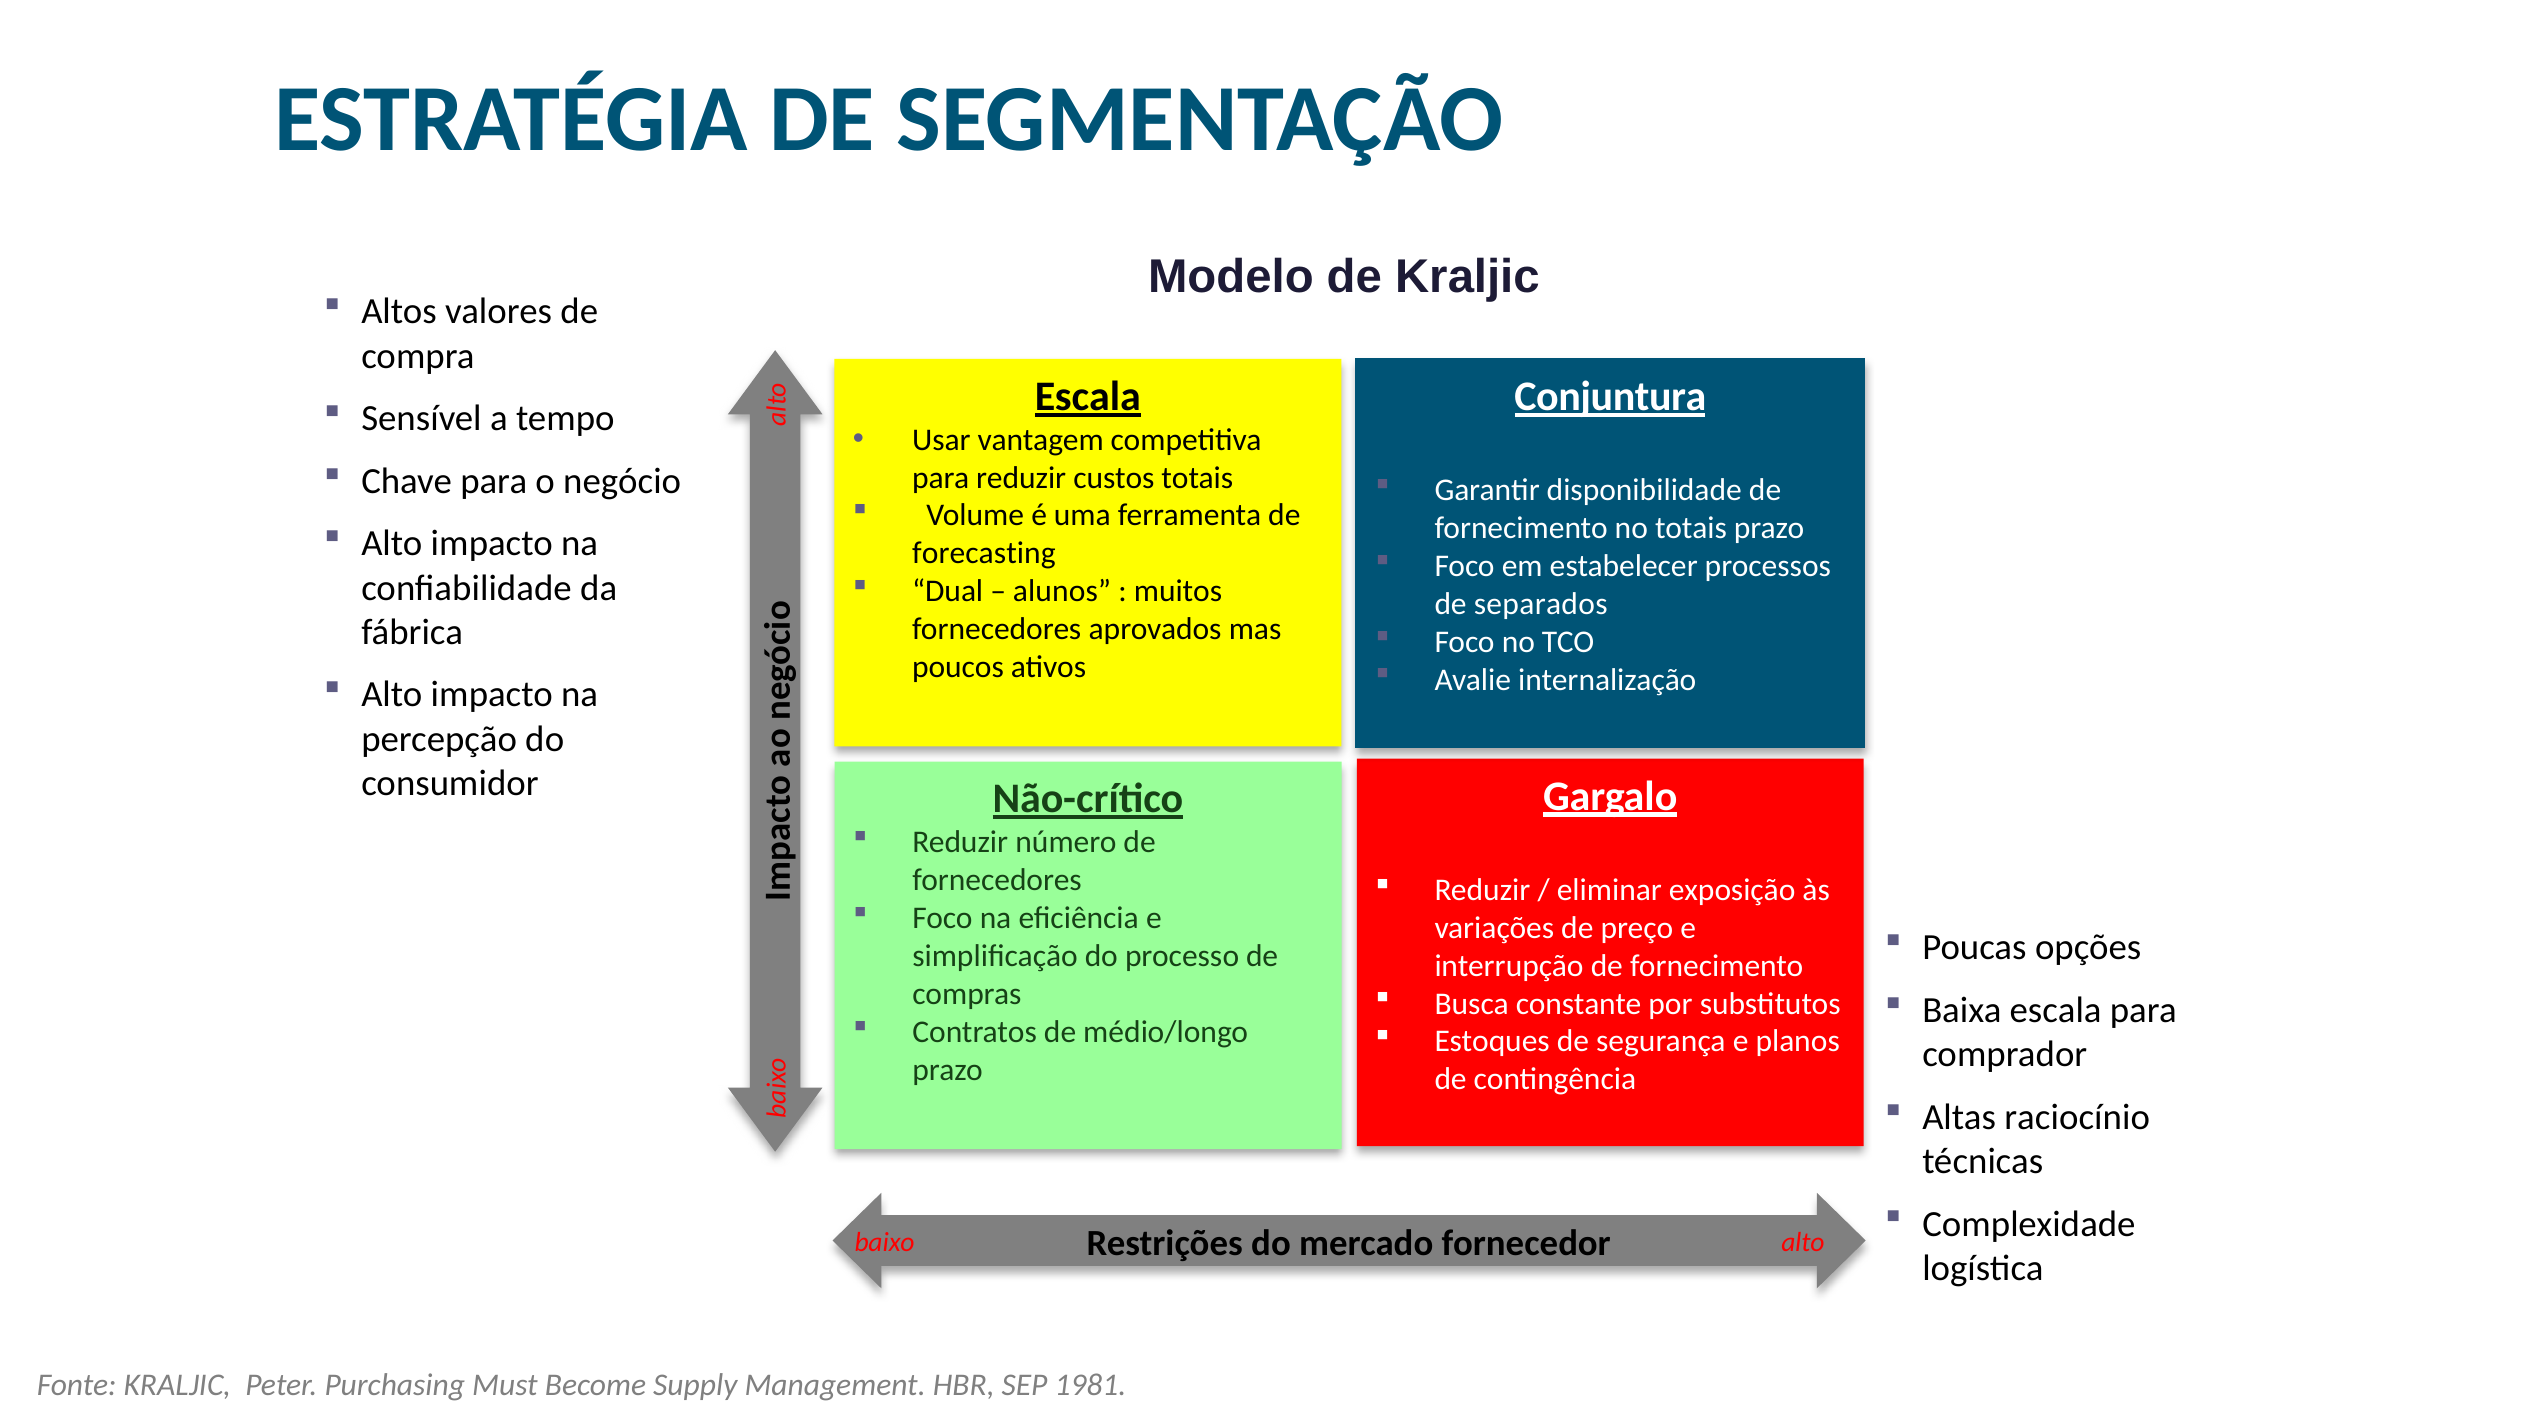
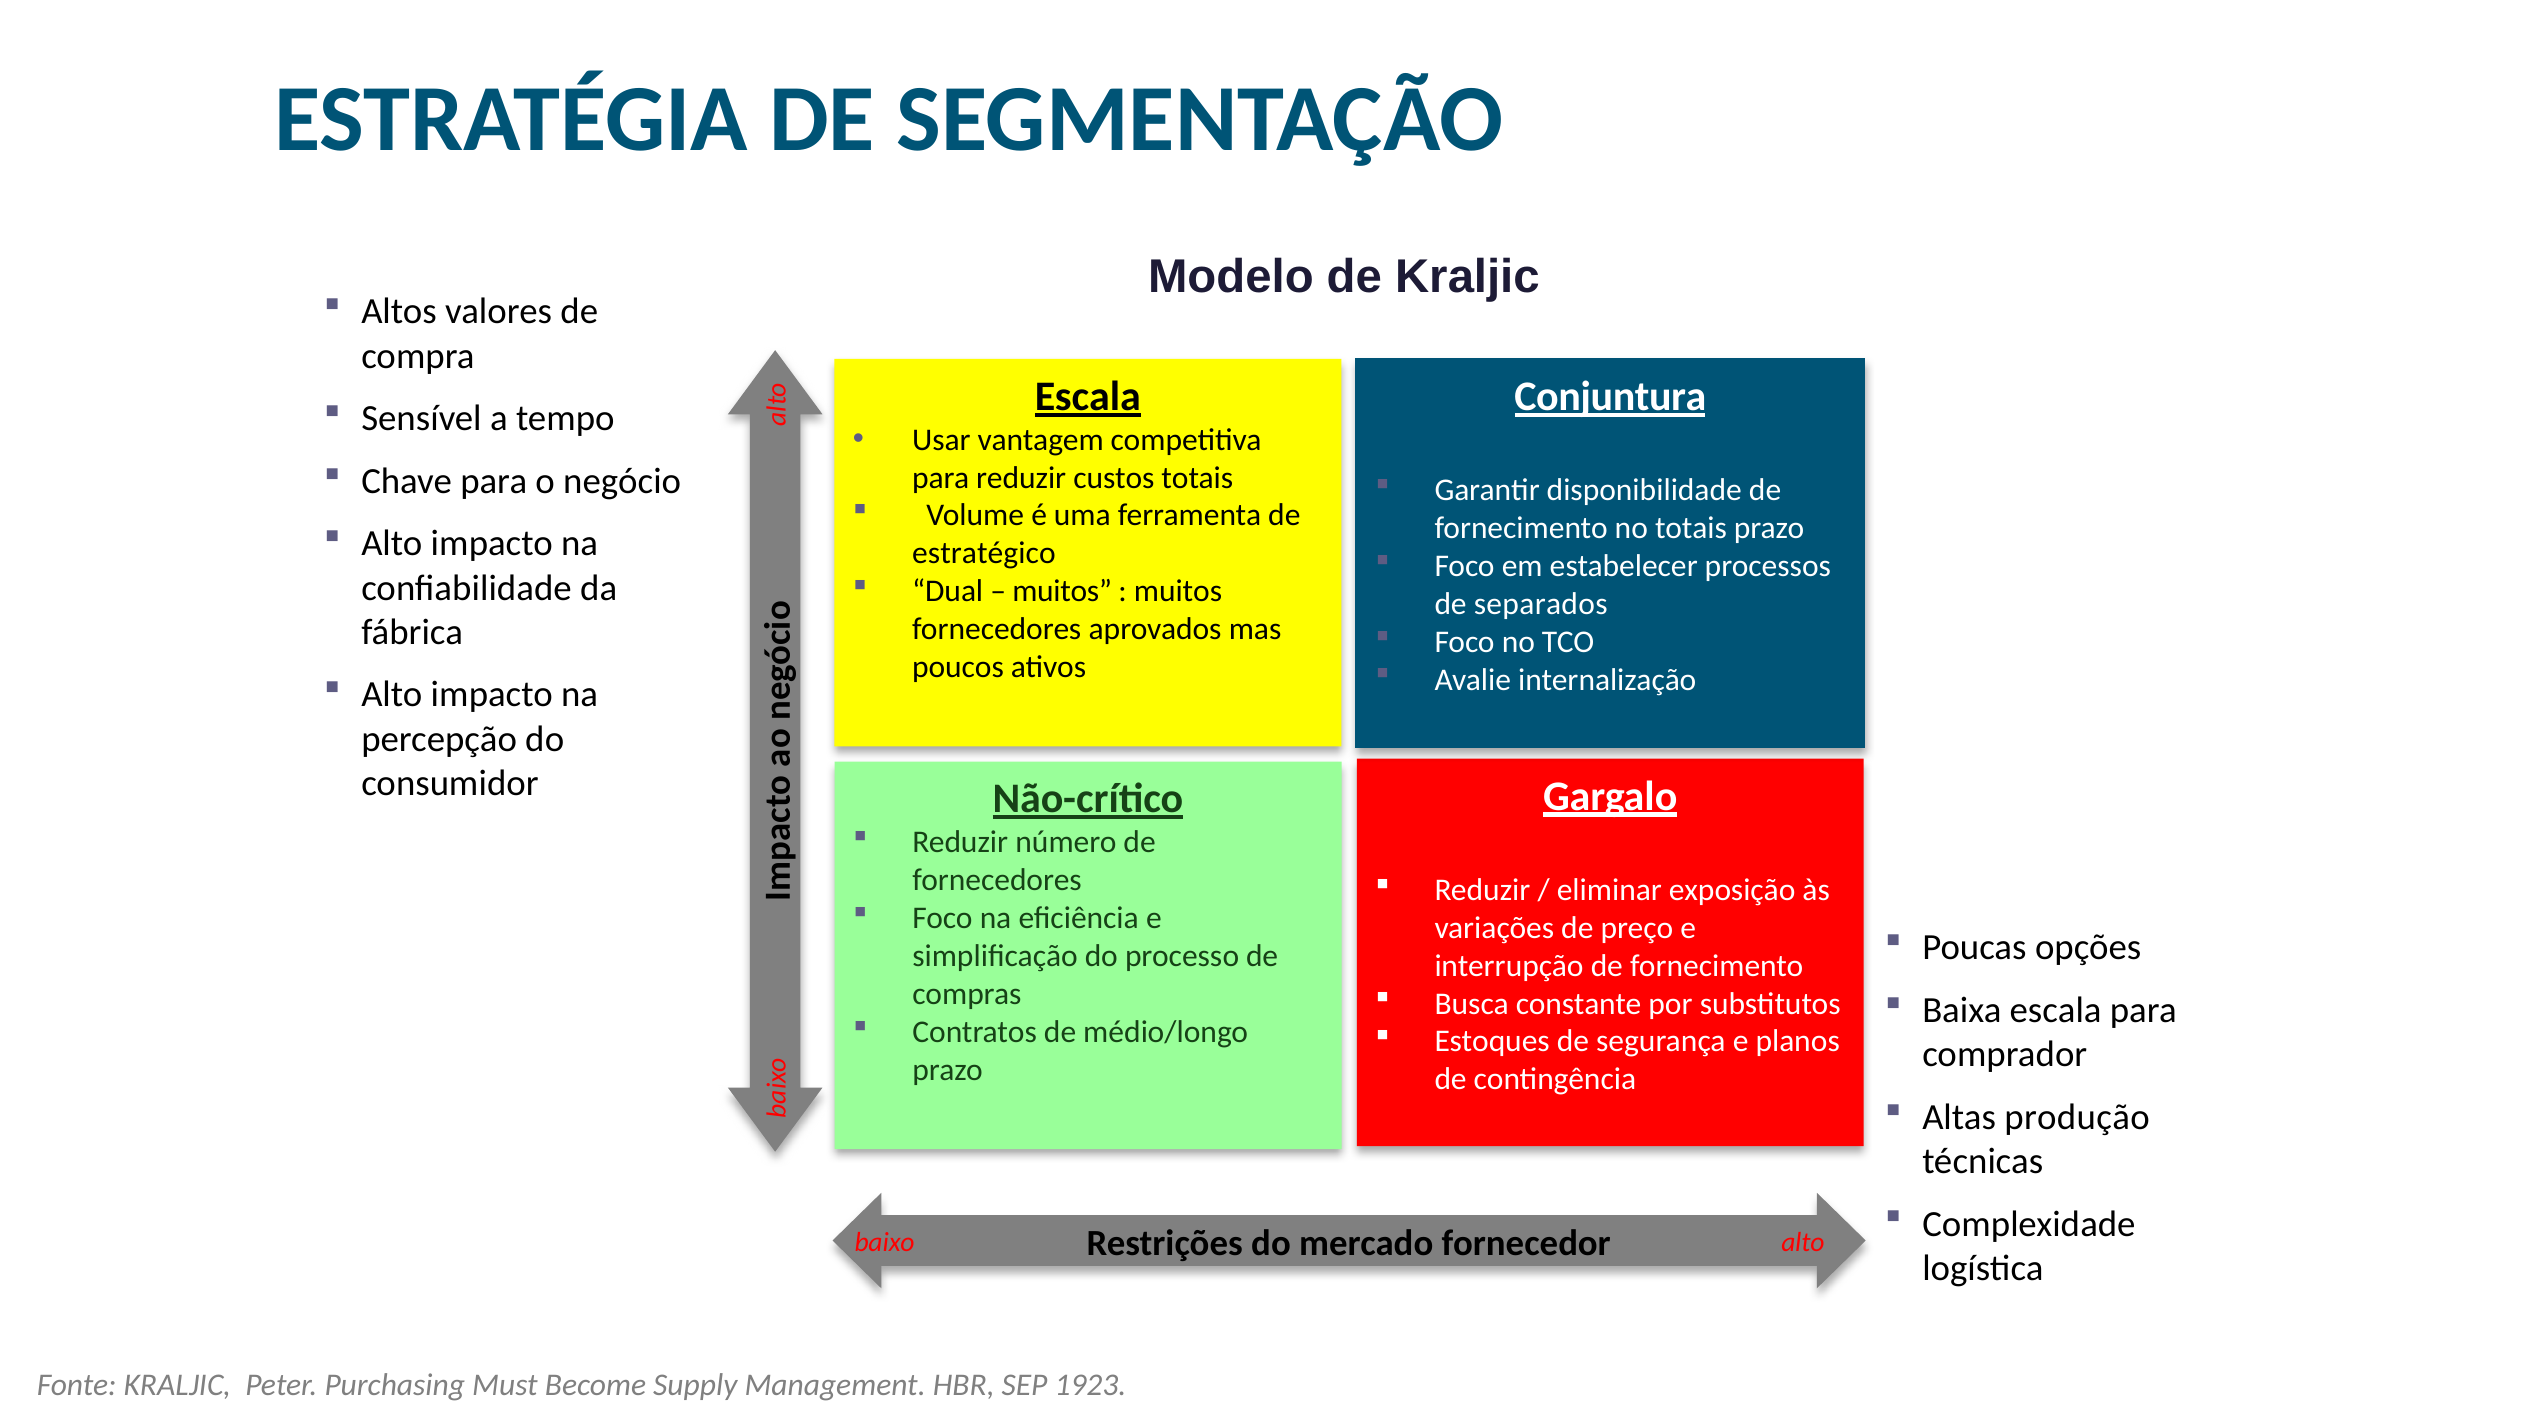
forecasting: forecasting -> estratégico
alunos at (1062, 591): alunos -> muitos
raciocínio: raciocínio -> produção
1981: 1981 -> 1923
